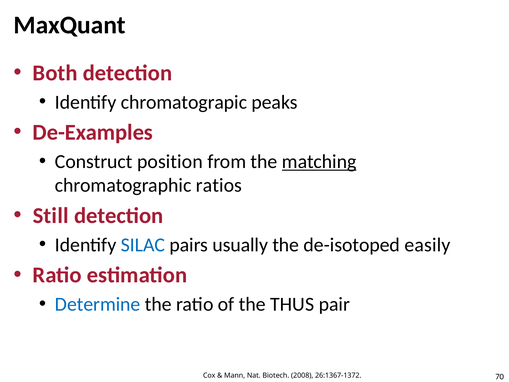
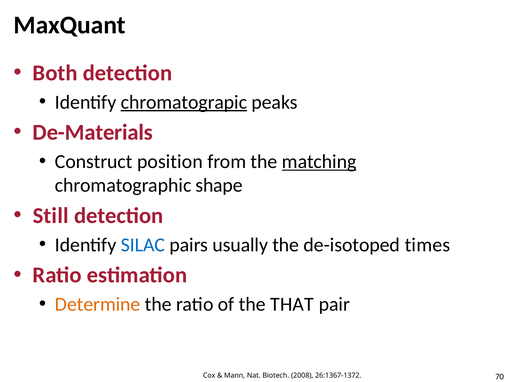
chromatograpic underline: none -> present
De-Examples: De-Examples -> De-Materials
ratios: ratios -> shape
easily: easily -> times
Determine colour: blue -> orange
THUS: THUS -> THAT
